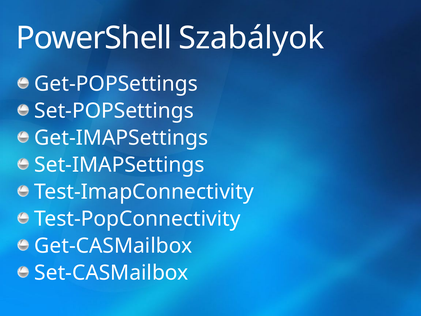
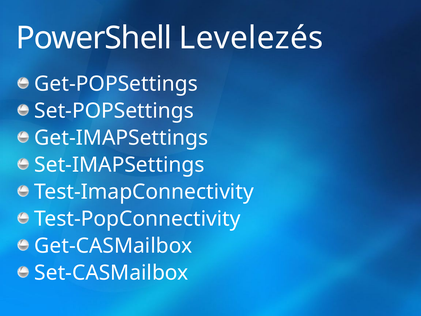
Szabályok: Szabályok -> Levelezés
